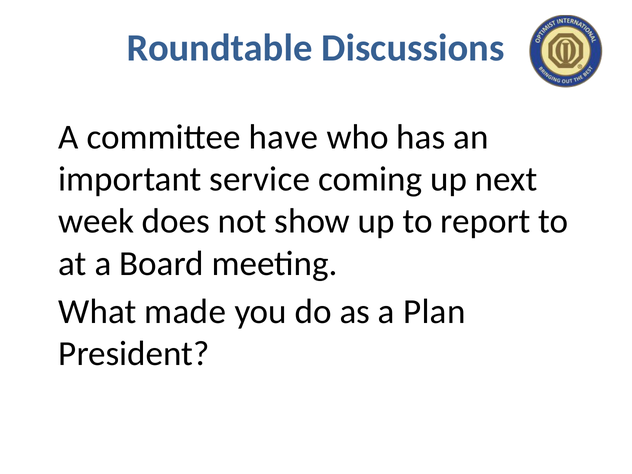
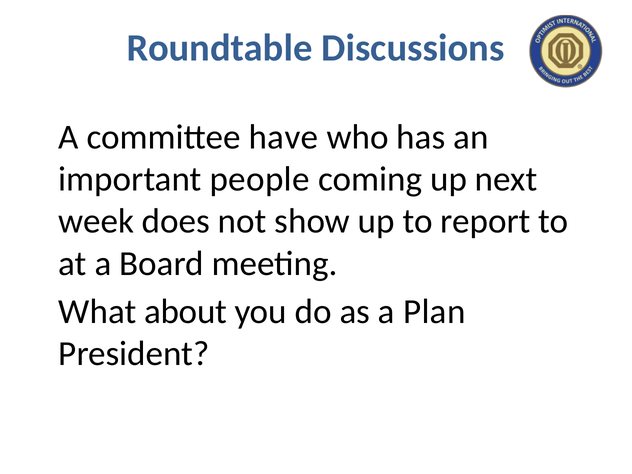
service: service -> people
made: made -> about
